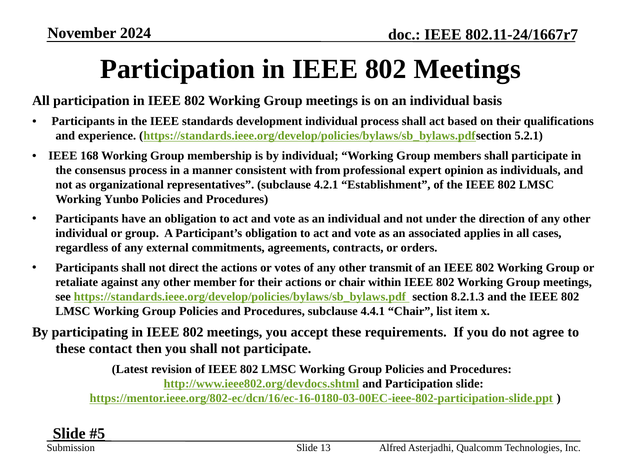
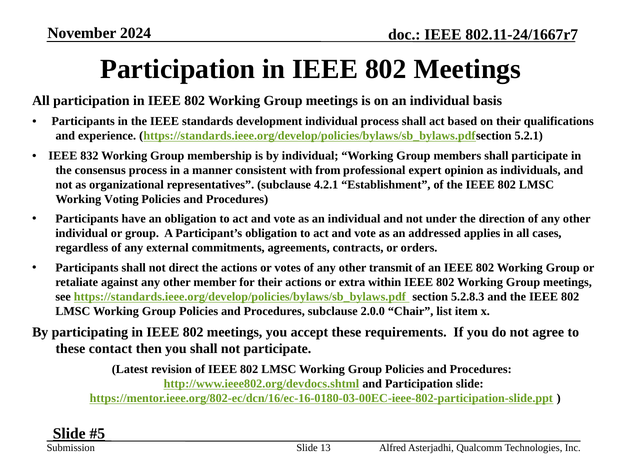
168: 168 -> 832
Yunbo: Yunbo -> Voting
associated: associated -> addressed
or chair: chair -> extra
8.2.1.3: 8.2.1.3 -> 5.2.8.3
4.4.1: 4.4.1 -> 2.0.0
